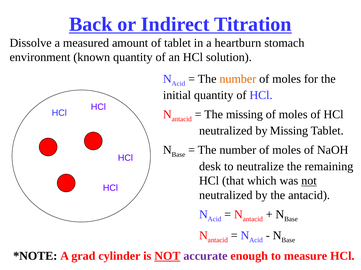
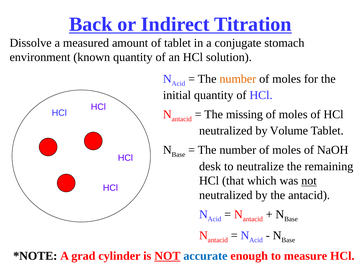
heartburn: heartburn -> conjugate
by Missing: Missing -> Volume
accurate colour: purple -> blue
